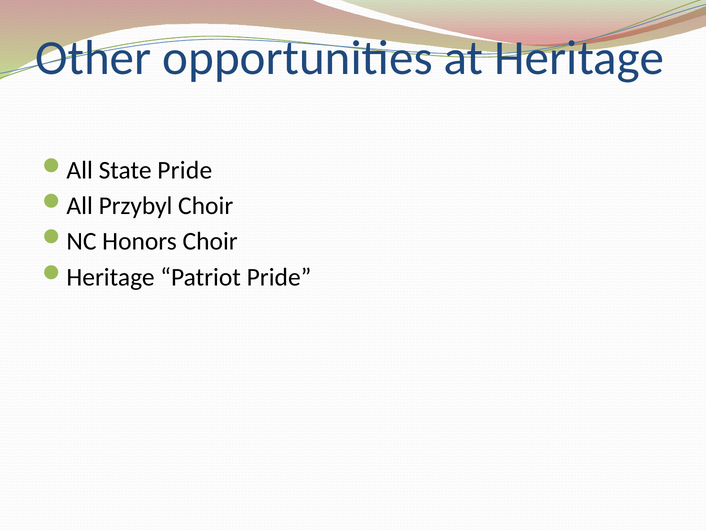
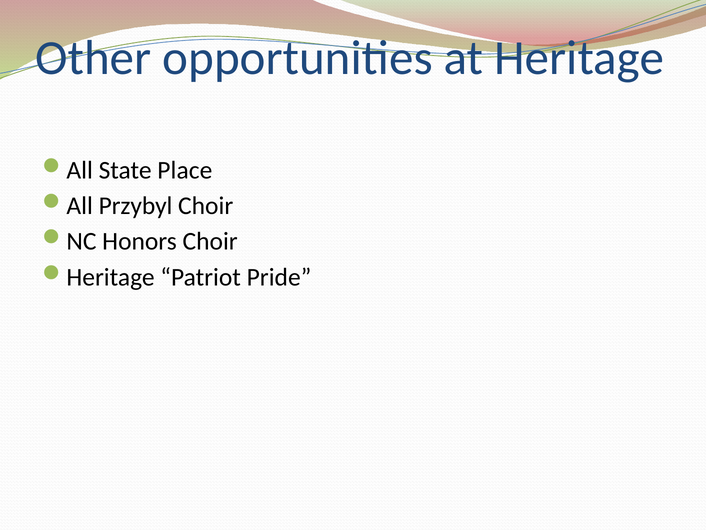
State Pride: Pride -> Place
